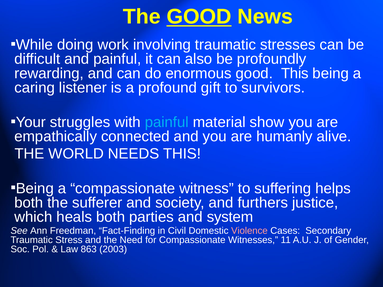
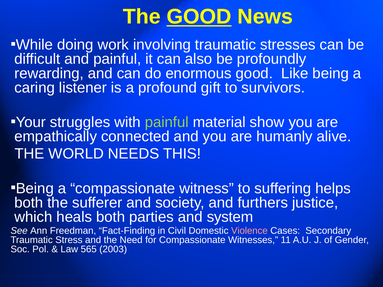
good This: This -> Like
painful at (167, 122) colour: light blue -> light green
863: 863 -> 565
